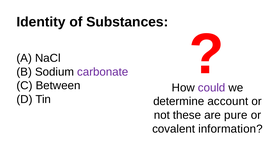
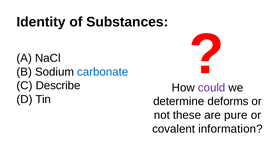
carbonate colour: purple -> blue
Between: Between -> Describe
account: account -> deforms
